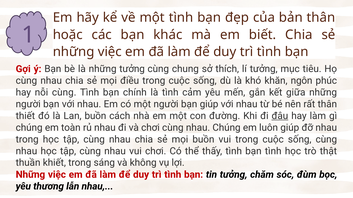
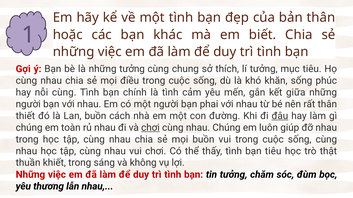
khăn ngôn: ngôn -> sống
bạn giúp: giúp -> phai
chơi at (150, 128) underline: none -> present
bạn tình: tình -> tiêu
